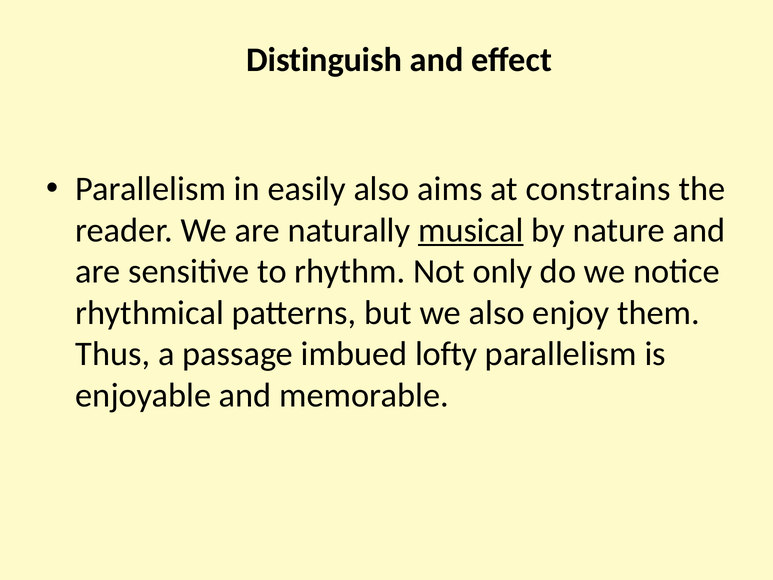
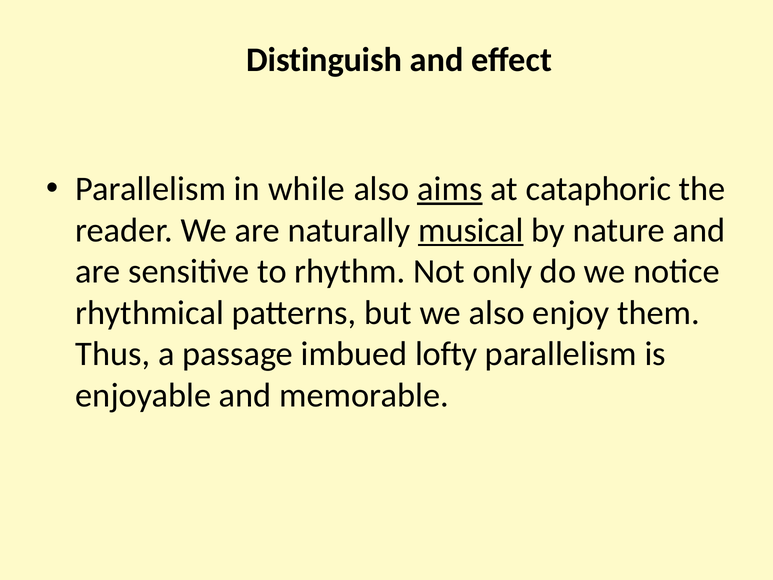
easily: easily -> while
aims underline: none -> present
constrains: constrains -> cataphoric
